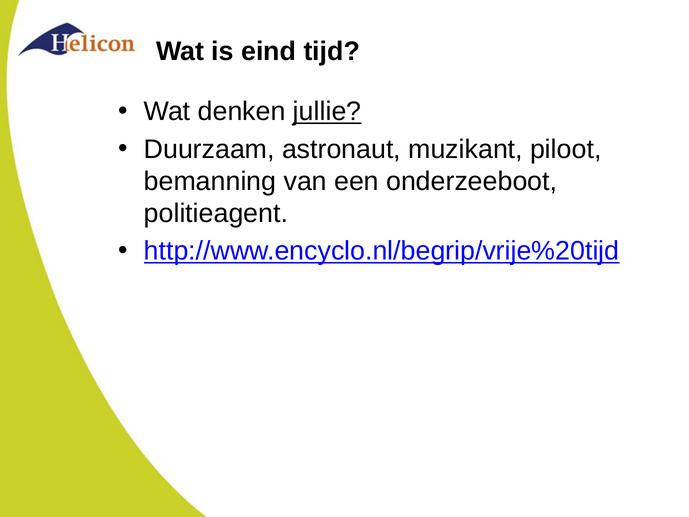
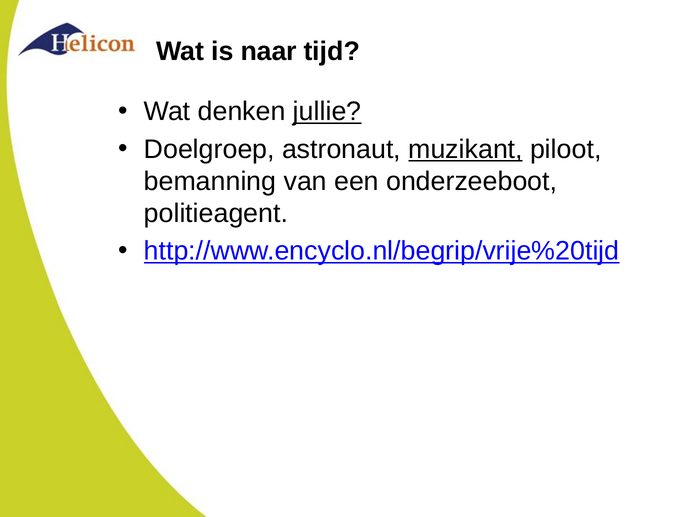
eind: eind -> naar
Duurzaam: Duurzaam -> Doelgroep
muzikant underline: none -> present
